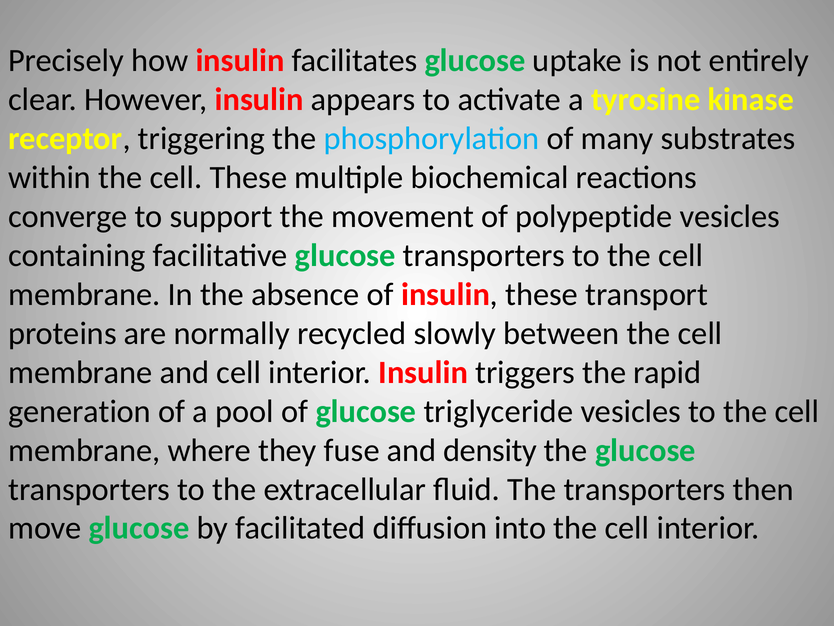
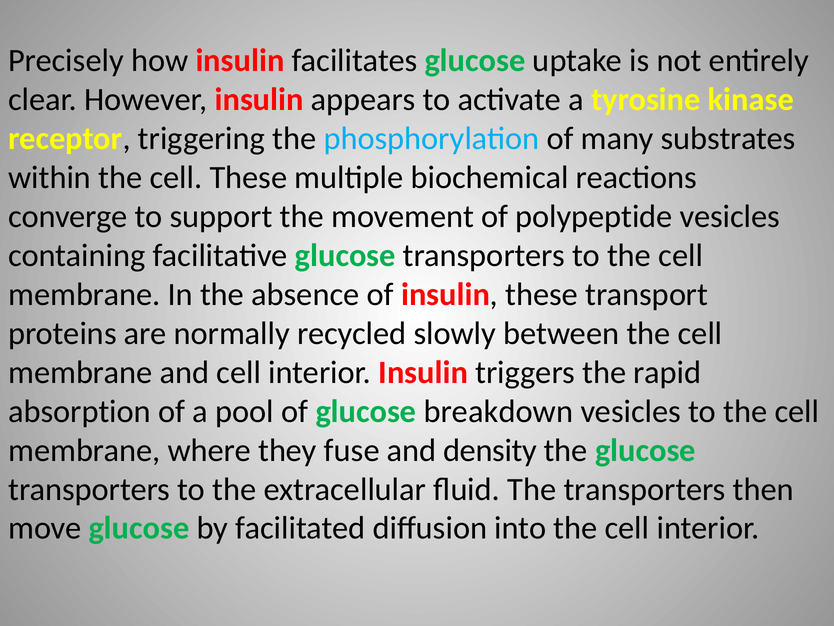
generation: generation -> absorption
triglyceride: triglyceride -> breakdown
